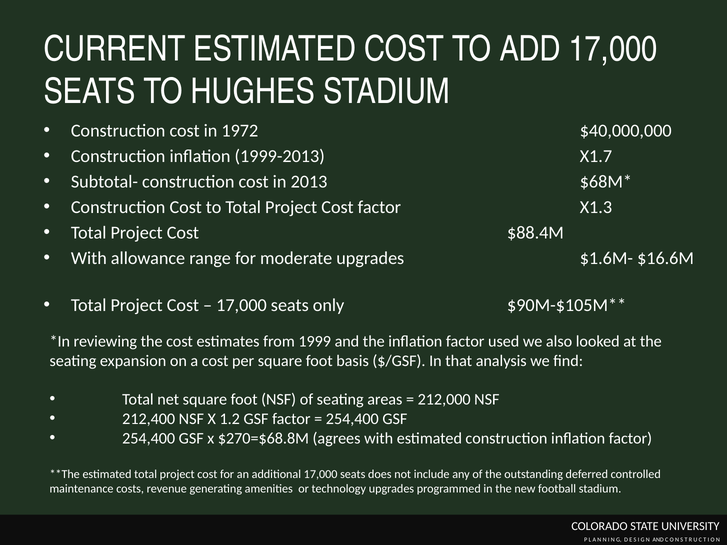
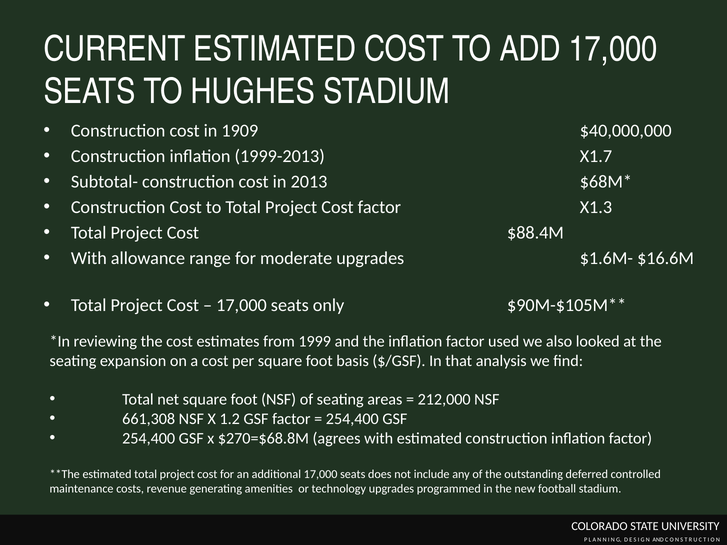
1972: 1972 -> 1909
212,400: 212,400 -> 661,308
